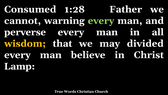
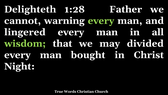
Consumed: Consumed -> Delighteth
perverse: perverse -> lingered
wisdom colour: yellow -> light green
believe: believe -> bought
Lamp: Lamp -> Night
